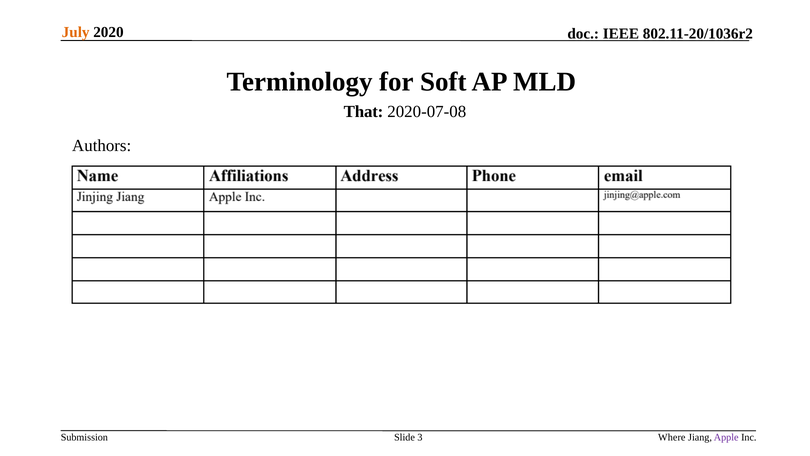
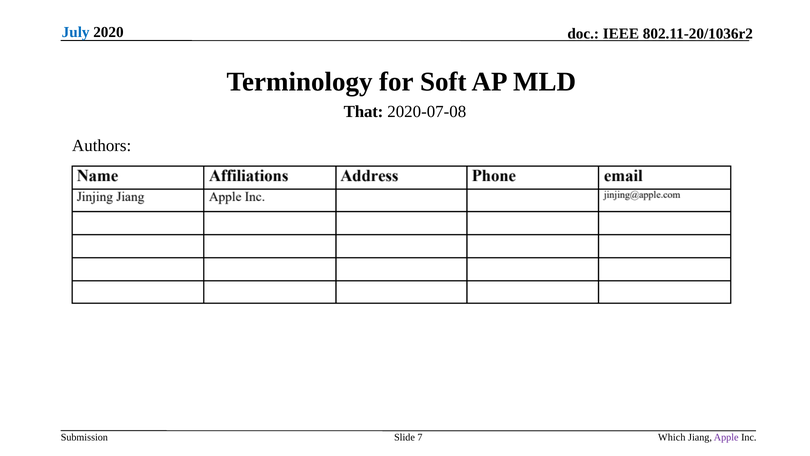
July colour: orange -> blue
3: 3 -> 7
Where: Where -> Which
